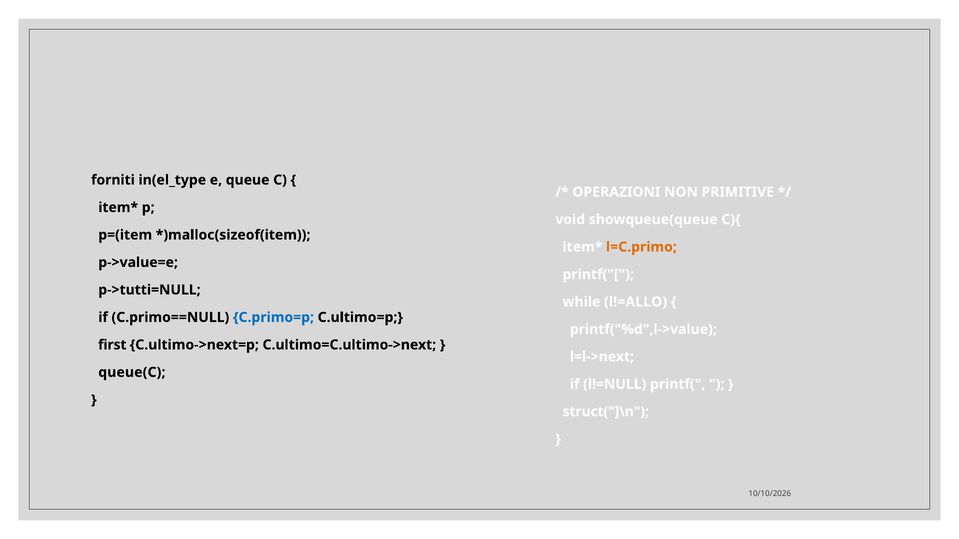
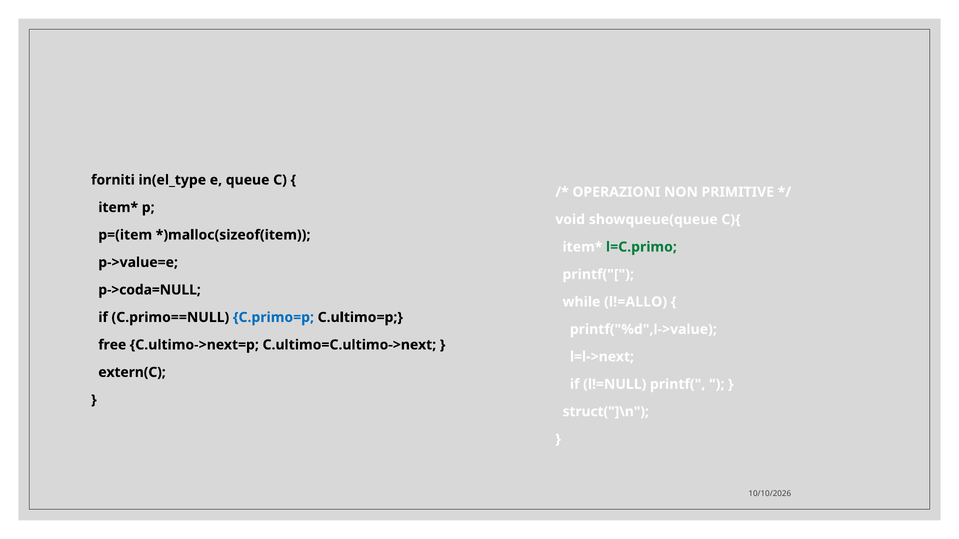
l=C.primo colour: orange -> green
p->tutti=NULL: p->tutti=NULL -> p->coda=NULL
first: first -> free
queue(C: queue(C -> extern(C
